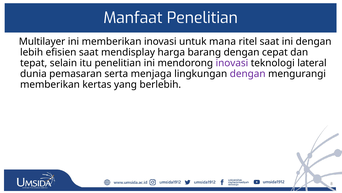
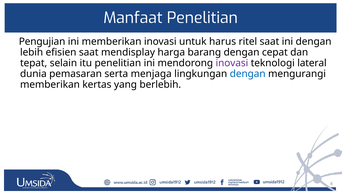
Multilayer: Multilayer -> Pengujian
mana: mana -> harus
dengan at (248, 74) colour: purple -> blue
